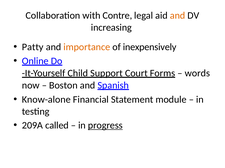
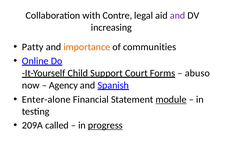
and at (178, 16) colour: orange -> purple
inexpensively: inexpensively -> communities
words: words -> abuso
Boston: Boston -> Agency
Know-alone: Know-alone -> Enter-alone
module underline: none -> present
